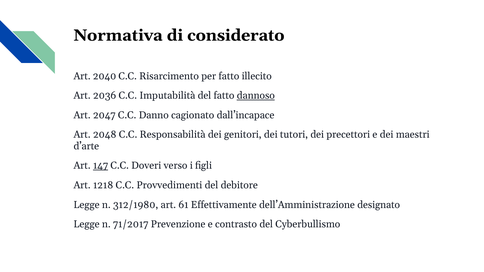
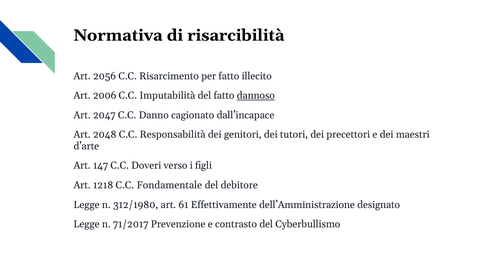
considerato: considerato -> risarcibilità
2040: 2040 -> 2056
2036: 2036 -> 2006
147 underline: present -> none
Provvedimenti: Provvedimenti -> Fondamentale
